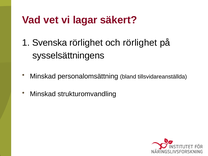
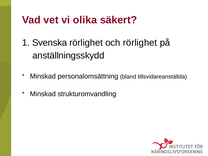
lagar: lagar -> olika
sysselsättningens: sysselsättningens -> anställningsskydd
